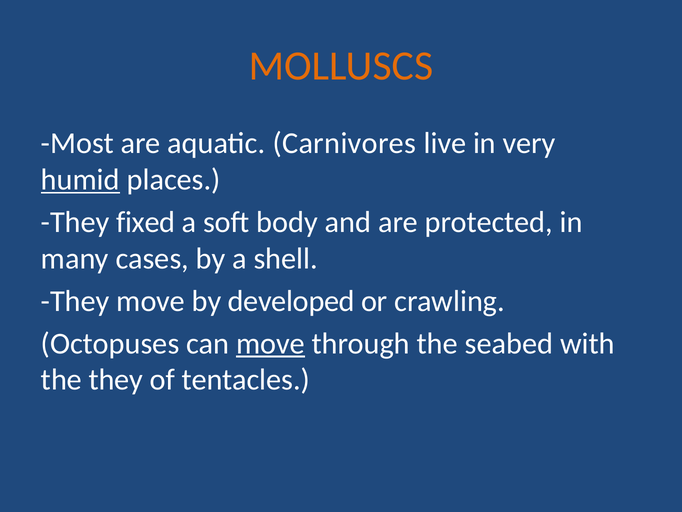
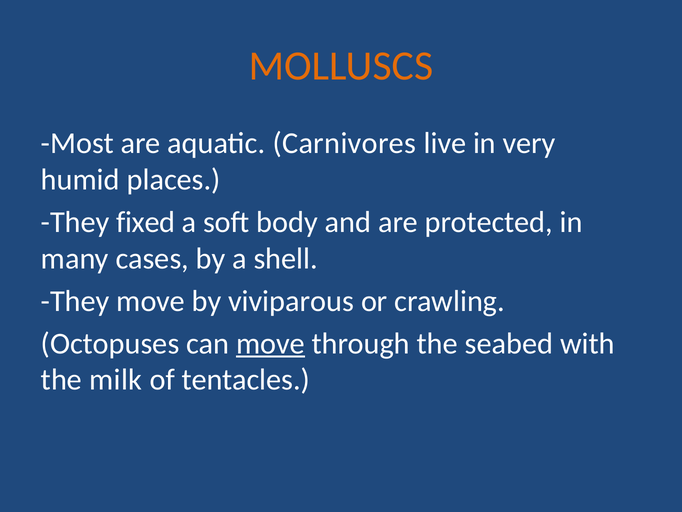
humid underline: present -> none
developed: developed -> viviparous
the they: they -> milk
